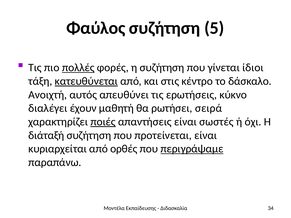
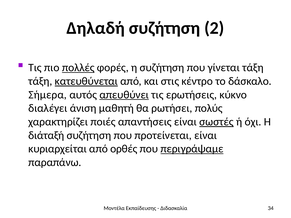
Φαύλος: Φαύλος -> Δηλαδή
5: 5 -> 2
γίνεται ίδιοι: ίδιοι -> τάξη
Ανοιχτή: Ανοιχτή -> Σήμερα
απευθύνει underline: none -> present
έχουν: έχουν -> άνιση
σειρά: σειρά -> πολύς
ποιές underline: present -> none
σωστές underline: none -> present
